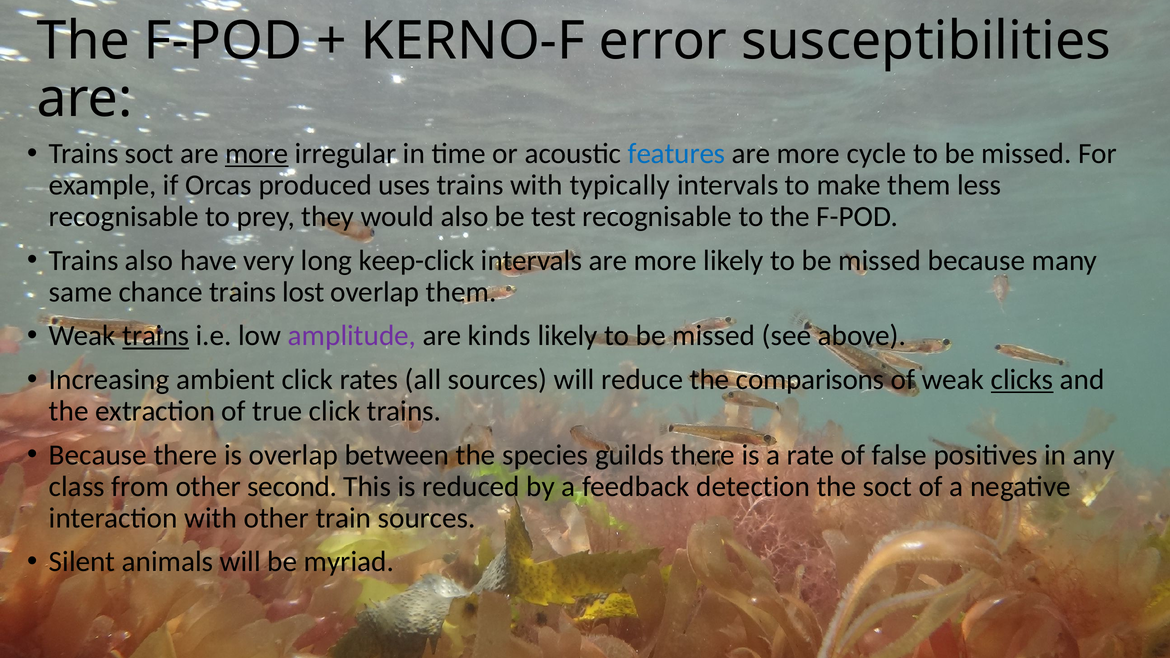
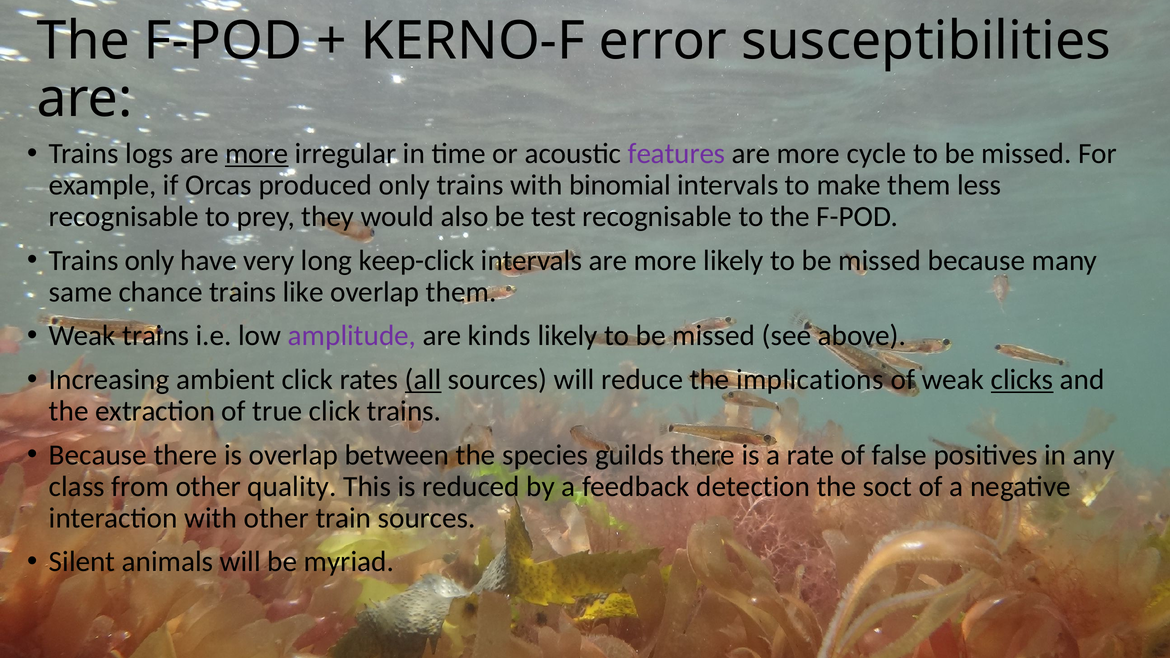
Trains soct: soct -> logs
features colour: blue -> purple
produced uses: uses -> only
typically: typically -> binomial
Trains also: also -> only
lost: lost -> like
trains at (156, 336) underline: present -> none
all underline: none -> present
comparisons: comparisons -> implications
second: second -> quality
